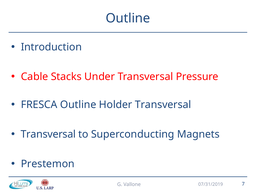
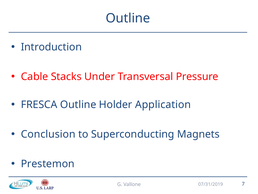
Holder Transversal: Transversal -> Application
Transversal at (48, 134): Transversal -> Conclusion
